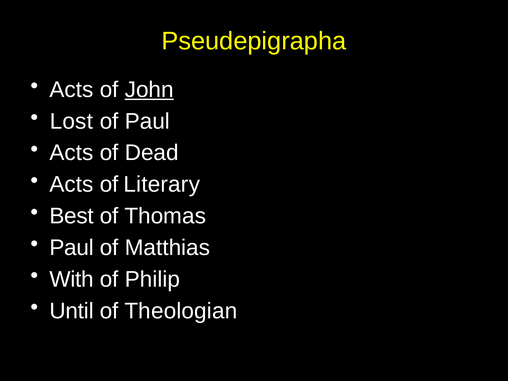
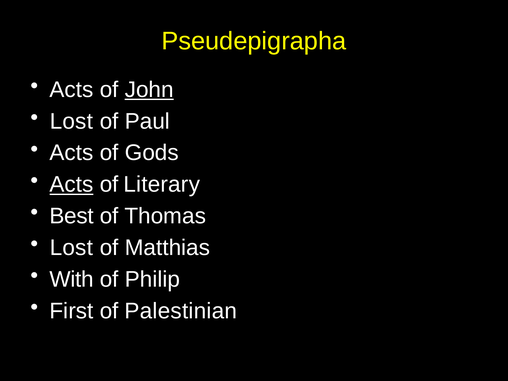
Dead: Dead -> Gods
Acts at (71, 184) underline: none -> present
Paul at (72, 248): Paul -> Lost
Until: Until -> First
Theologian: Theologian -> Palestinian
